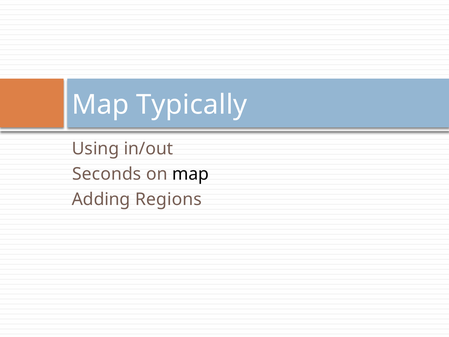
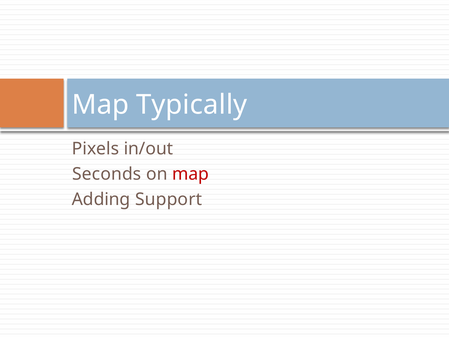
Using: Using -> Pixels
map at (191, 174) colour: black -> red
Regions: Regions -> Support
